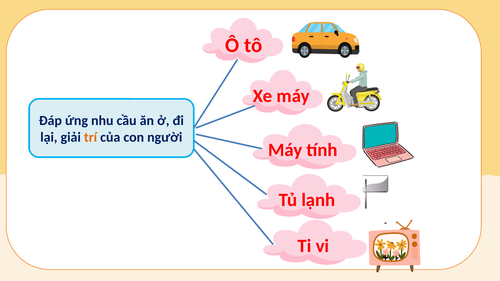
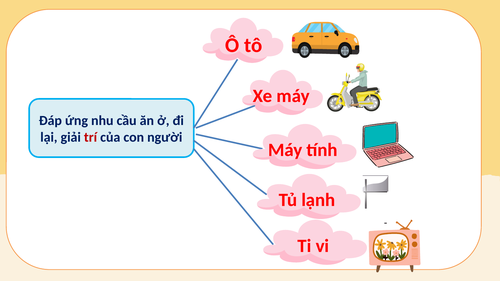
trí colour: orange -> red
